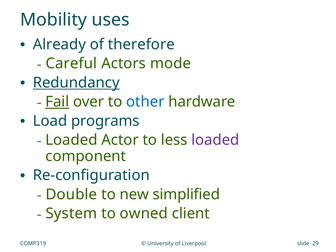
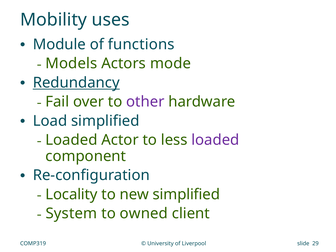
Already: Already -> Module
therefore: therefore -> functions
Careful: Careful -> Models
Fail underline: present -> none
other colour: blue -> purple
Load programs: programs -> simplified
Double: Double -> Locality
